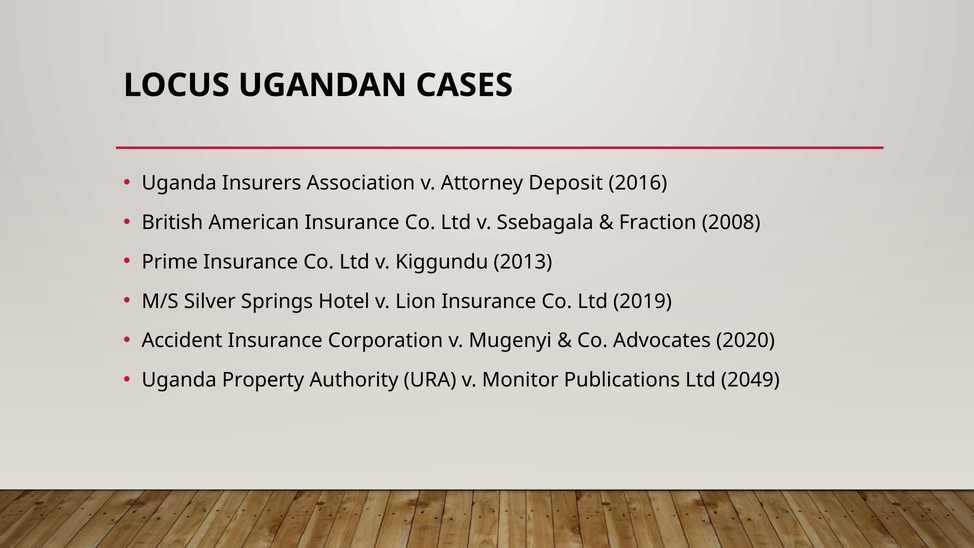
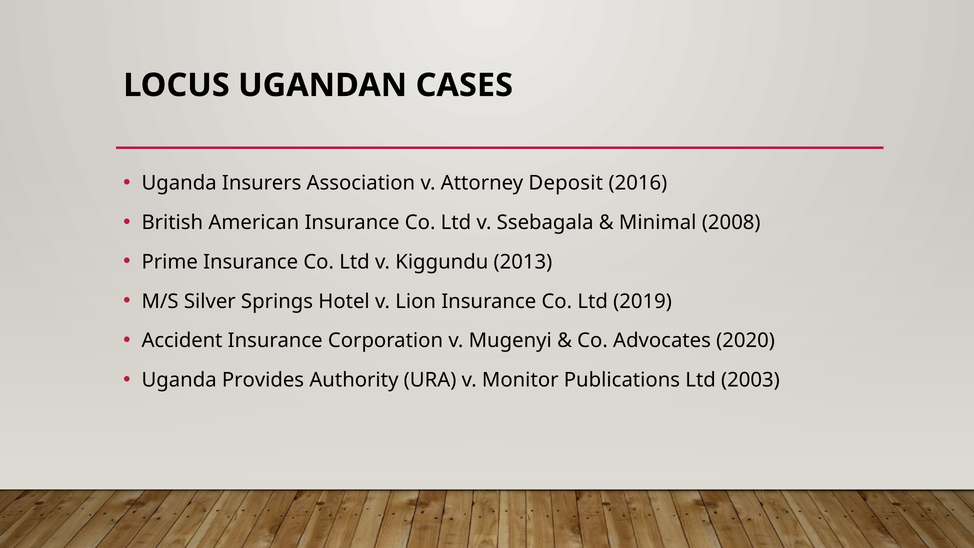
Fraction: Fraction -> Minimal
Property: Property -> Provides
2049: 2049 -> 2003
